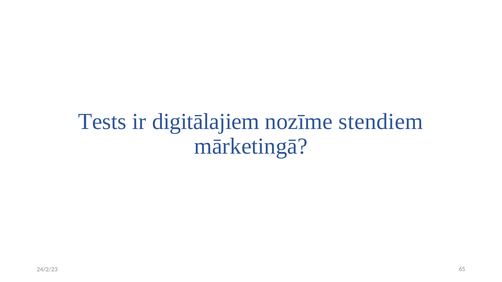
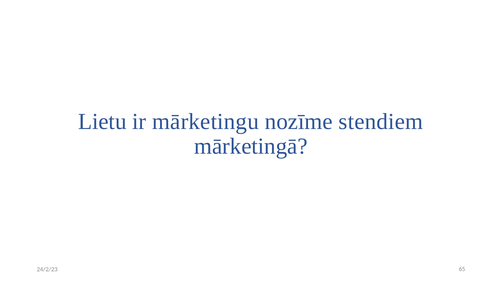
Tests: Tests -> Lietu
digitālajiem: digitālajiem -> mārketingu
